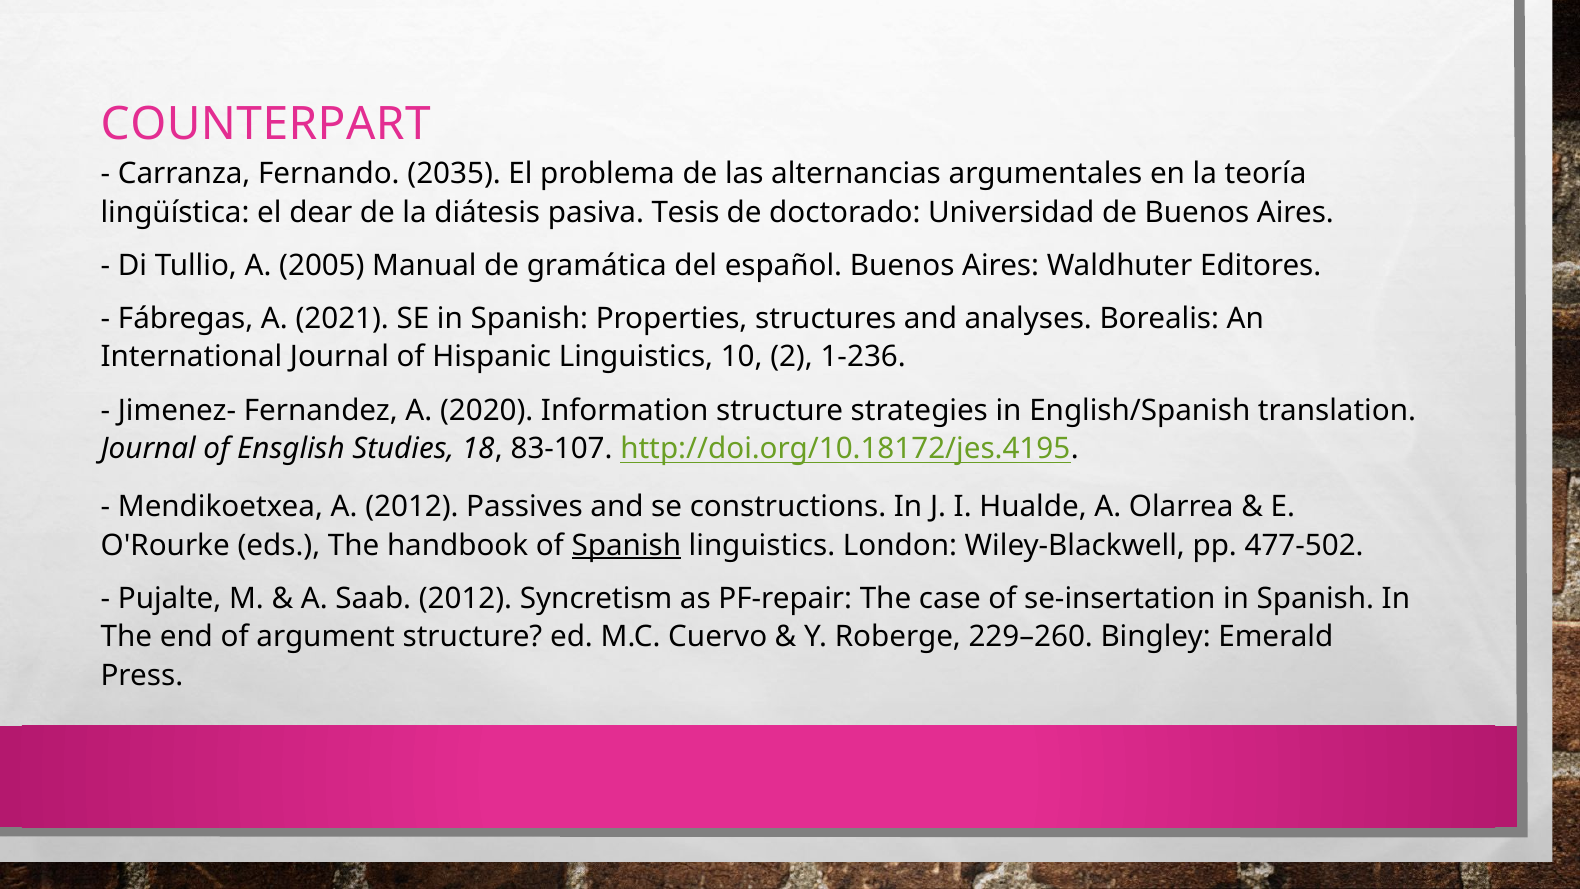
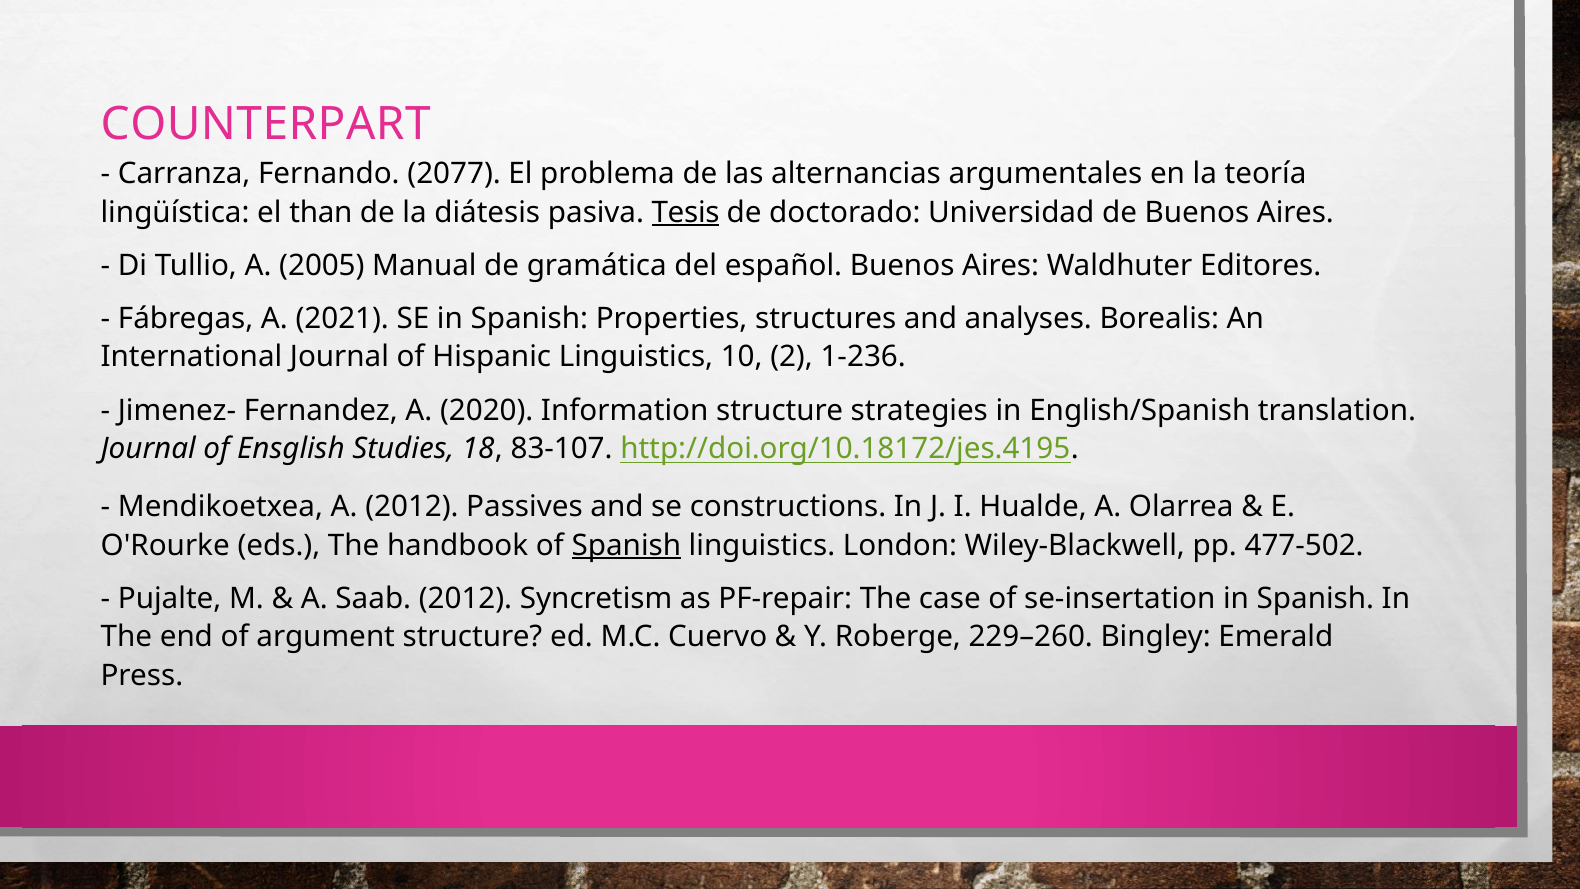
2035: 2035 -> 2077
dear: dear -> than
Tesis underline: none -> present
